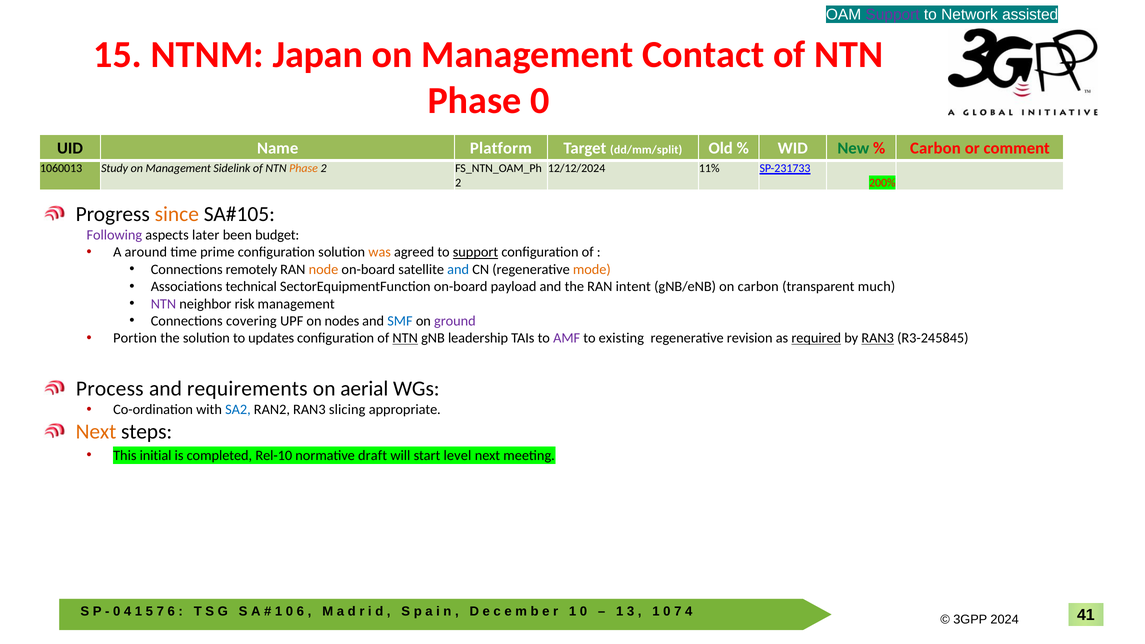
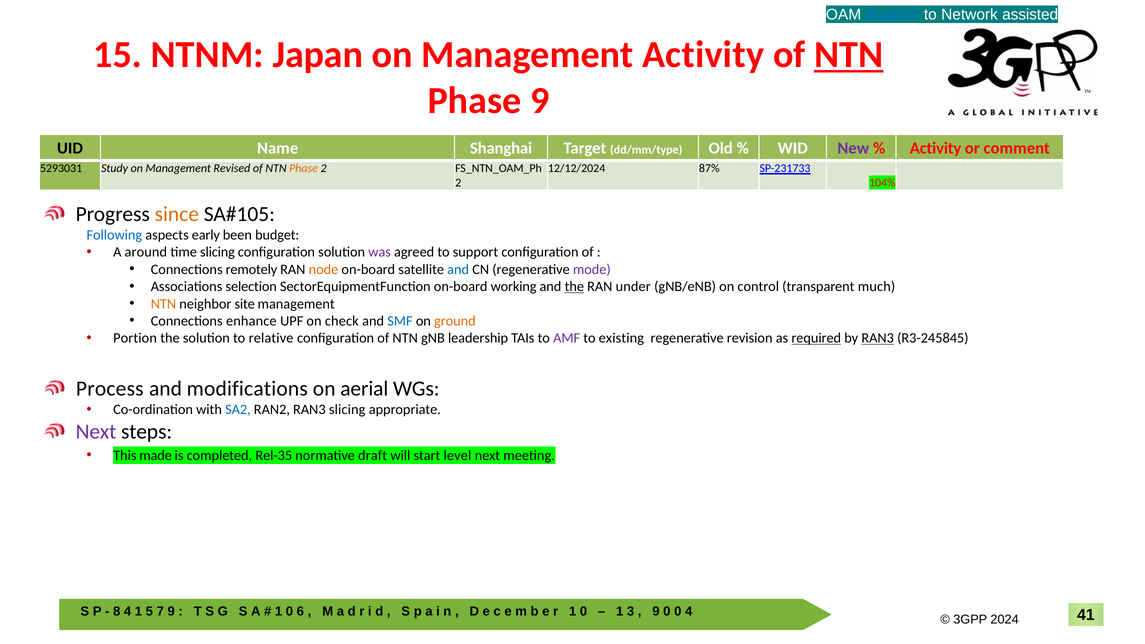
Support at (893, 15) colour: purple -> blue
Management Contact: Contact -> Activity
NTN at (849, 55) underline: none -> present
Phase 0: 0 -> 9
Platform: Platform -> Shanghai
dd/mm/split: dd/mm/split -> dd/mm/type
New colour: green -> purple
Carbon at (935, 148): Carbon -> Activity
1060013: 1060013 -> 5293031
Sidelink: Sidelink -> Revised
11%: 11% -> 87%
200%: 200% -> 104%
Following colour: purple -> blue
later: later -> early
time prime: prime -> slicing
was colour: orange -> purple
support at (475, 252) underline: present -> none
mode colour: orange -> purple
technical: technical -> selection
payload: payload -> working
the at (574, 287) underline: none -> present
intent: intent -> under
on carbon: carbon -> control
NTN at (163, 304) colour: purple -> orange
risk: risk -> site
covering: covering -> enhance
nodes: nodes -> check
ground colour: purple -> orange
updates: updates -> relative
NTN at (405, 338) underline: present -> none
requirements: requirements -> modifications
Next at (96, 432) colour: orange -> purple
initial: initial -> made
Rel-10: Rel-10 -> Rel-35
0 at (117, 612): 0 -> 8
6 at (171, 612): 6 -> 9
1 at (656, 612): 1 -> 9
7 at (678, 612): 7 -> 0
